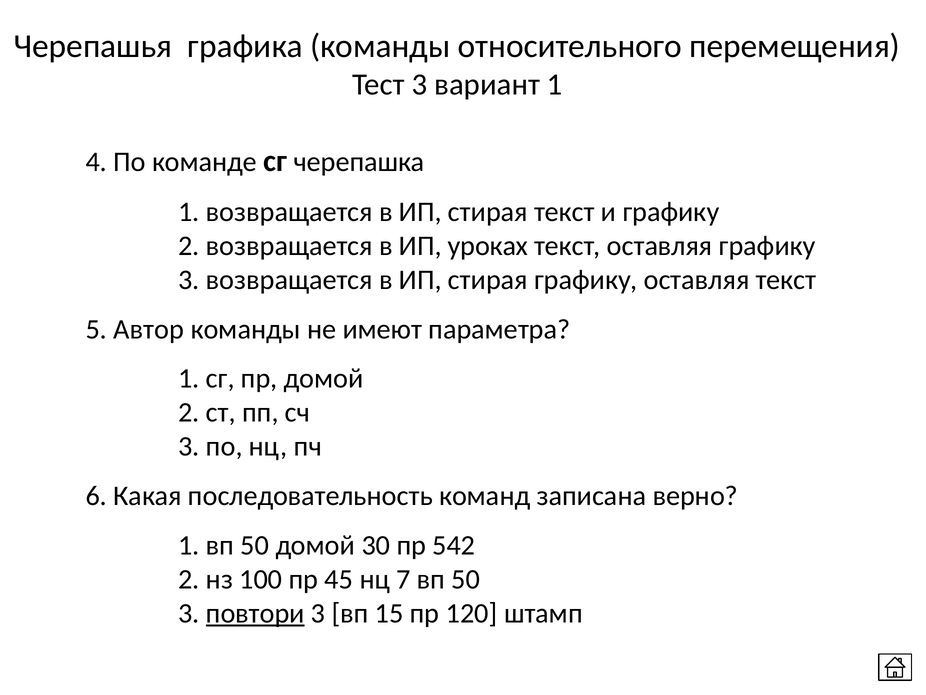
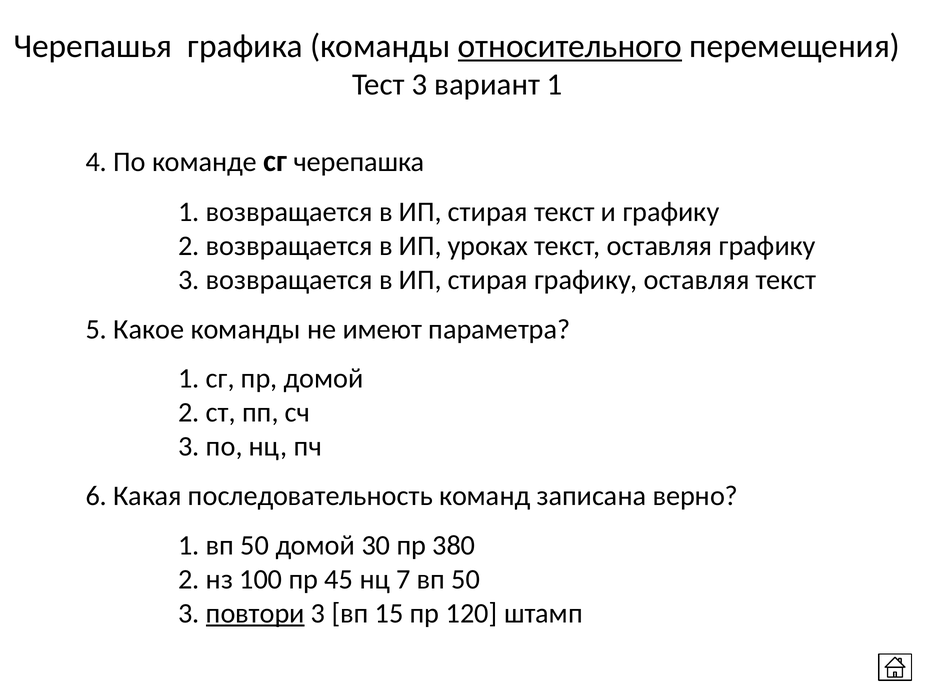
относительного underline: none -> present
Автор: Автор -> Какое
542: 542 -> 380
